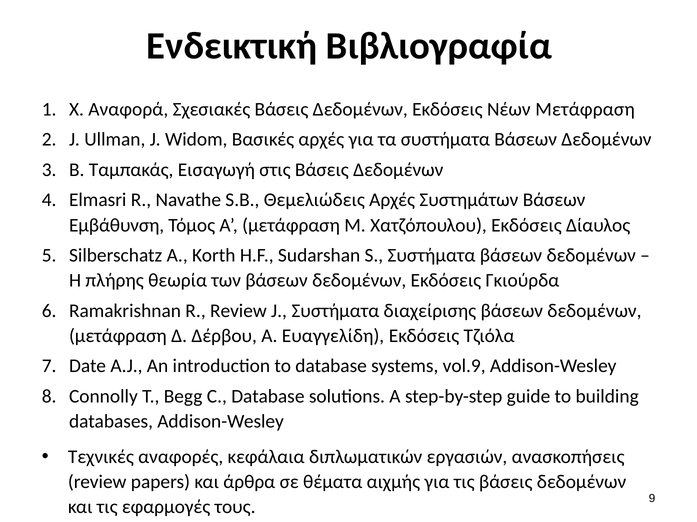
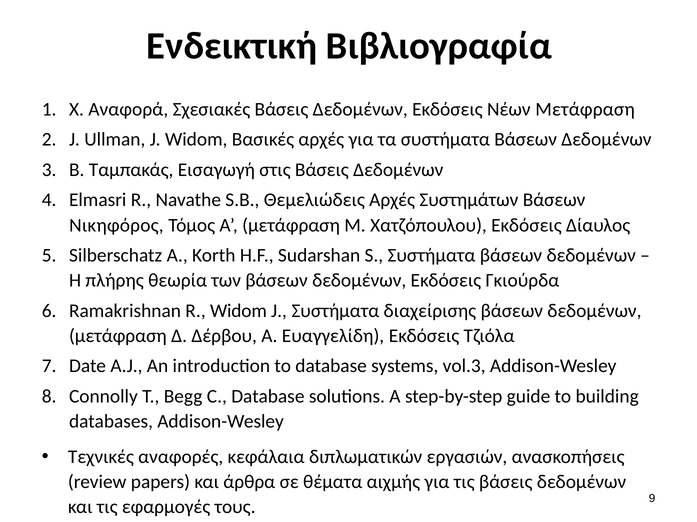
Εμβάθυνση: Εμβάθυνση -> Νικηφόρος
R Review: Review -> Widom
vol.9: vol.9 -> vol.3
